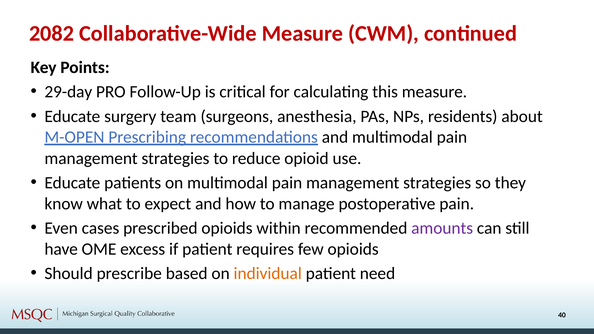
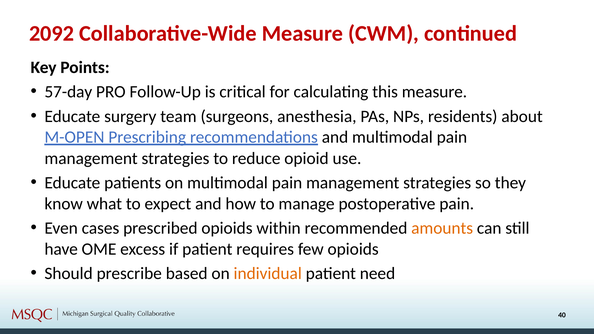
2082: 2082 -> 2092
29-day: 29-day -> 57-day
amounts colour: purple -> orange
